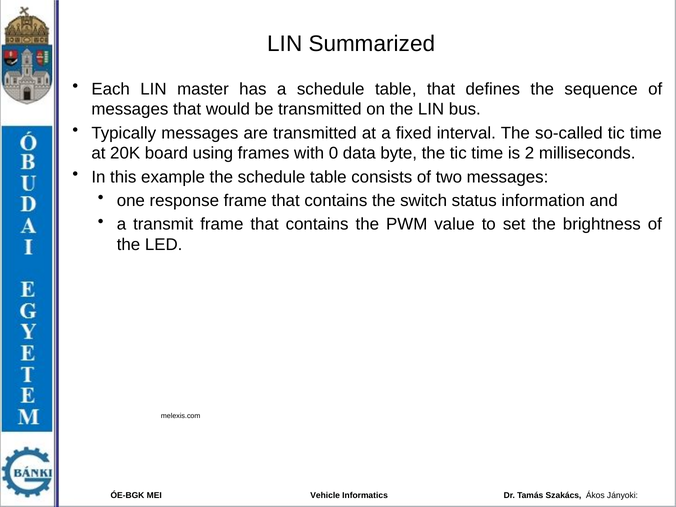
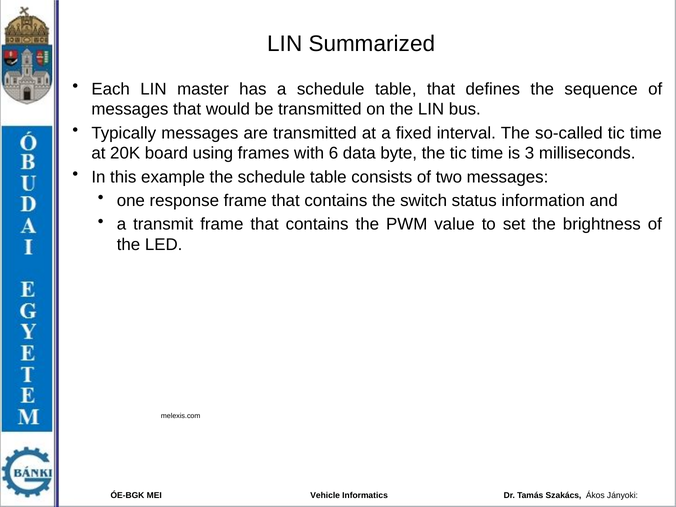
0: 0 -> 6
2: 2 -> 3
